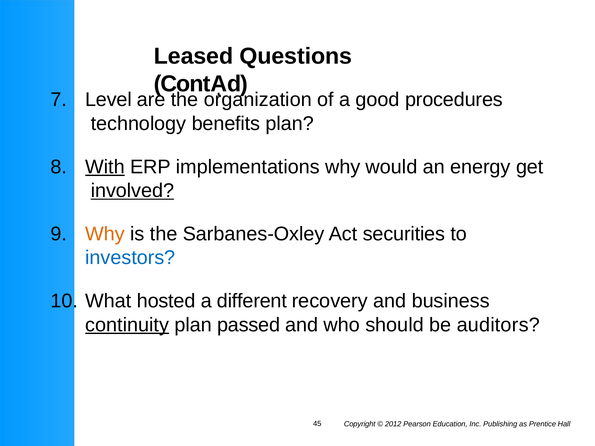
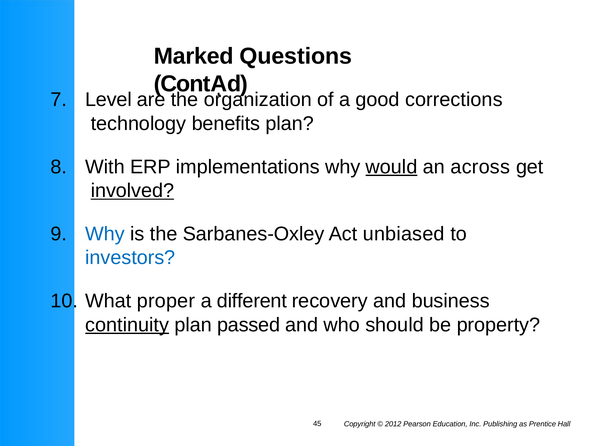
Leased: Leased -> Marked
procedures: procedures -> corrections
With underline: present -> none
would underline: none -> present
energy: energy -> across
Why at (105, 234) colour: orange -> blue
securities: securities -> unbiased
hosted: hosted -> proper
auditors: auditors -> property
